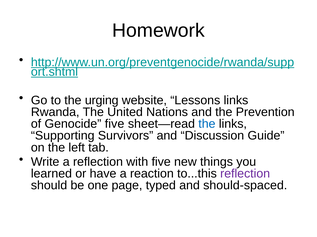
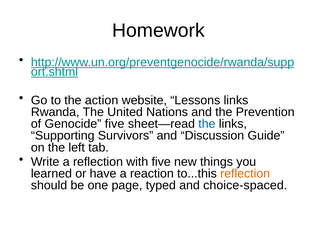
urging: urging -> action
reflection at (245, 174) colour: purple -> orange
should-spaced: should-spaced -> choice-spaced
